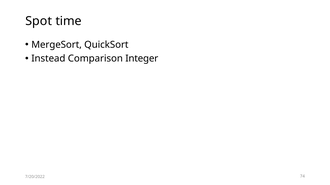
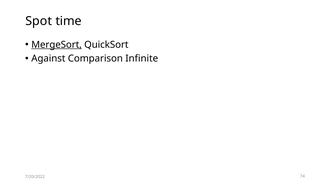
MergeSort underline: none -> present
Instead: Instead -> Against
Integer: Integer -> Infinite
